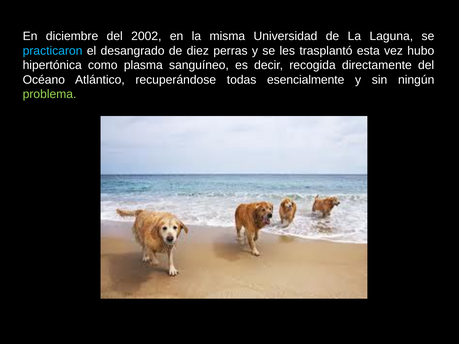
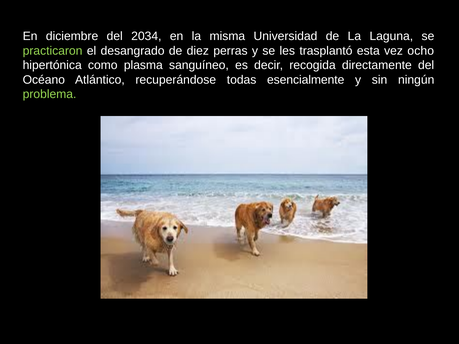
2002: 2002 -> 2034
practicaron colour: light blue -> light green
hubo: hubo -> ocho
